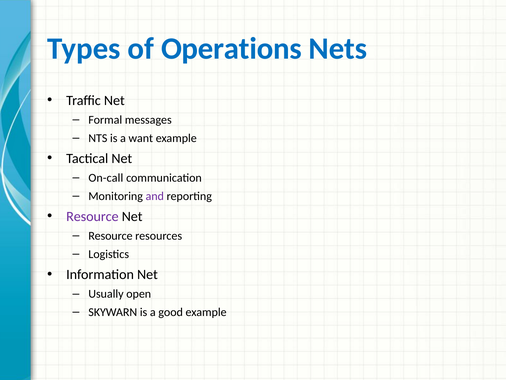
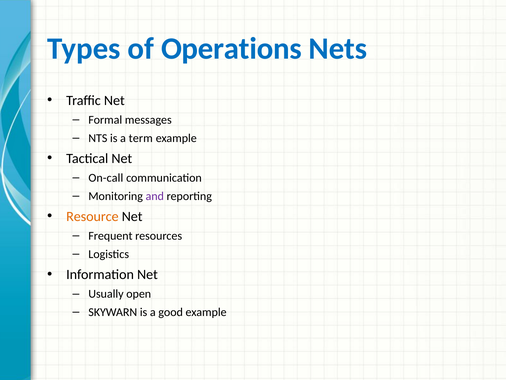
want: want -> term
Resource at (92, 216) colour: purple -> orange
Resource at (110, 236): Resource -> Frequent
